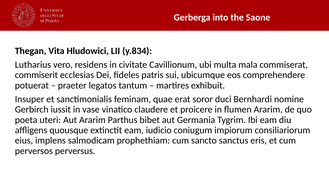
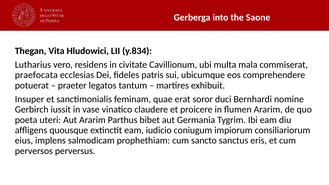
commiserit: commiserit -> praefocata
